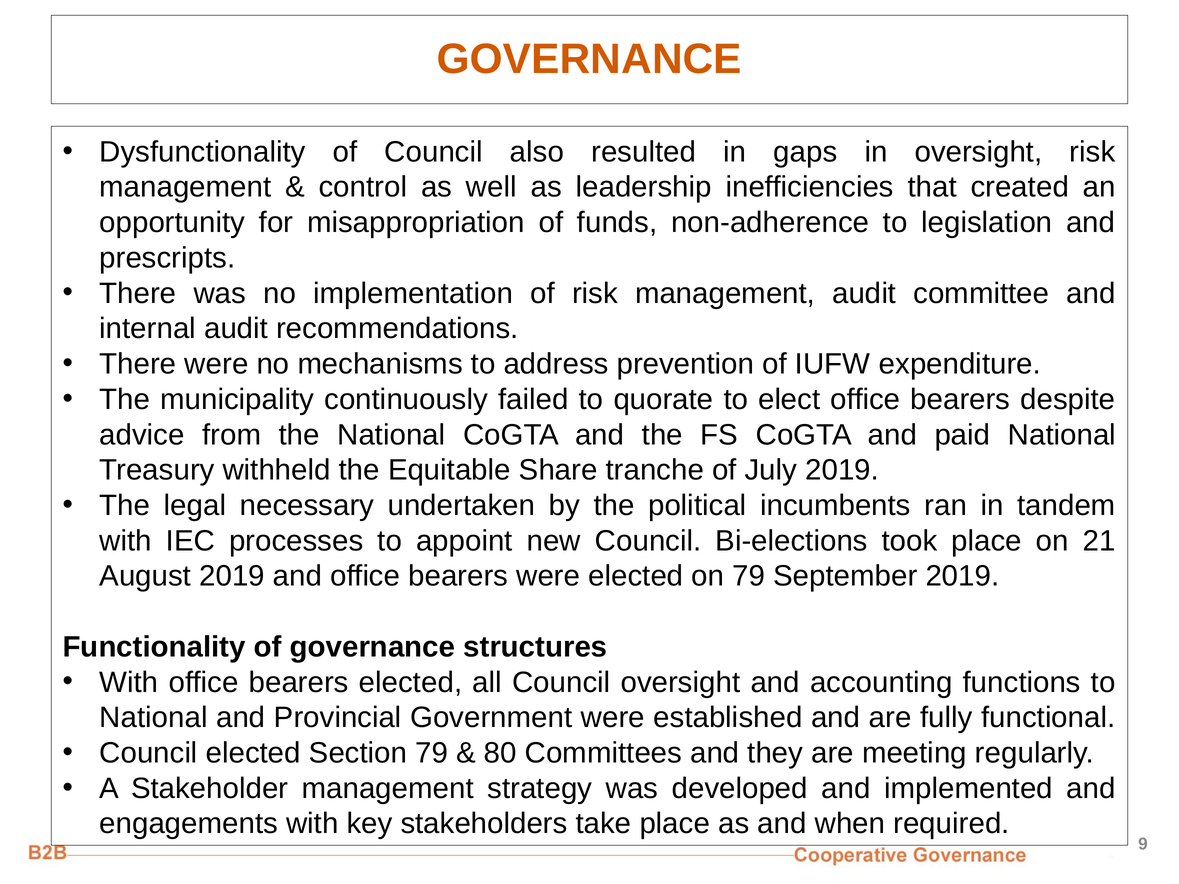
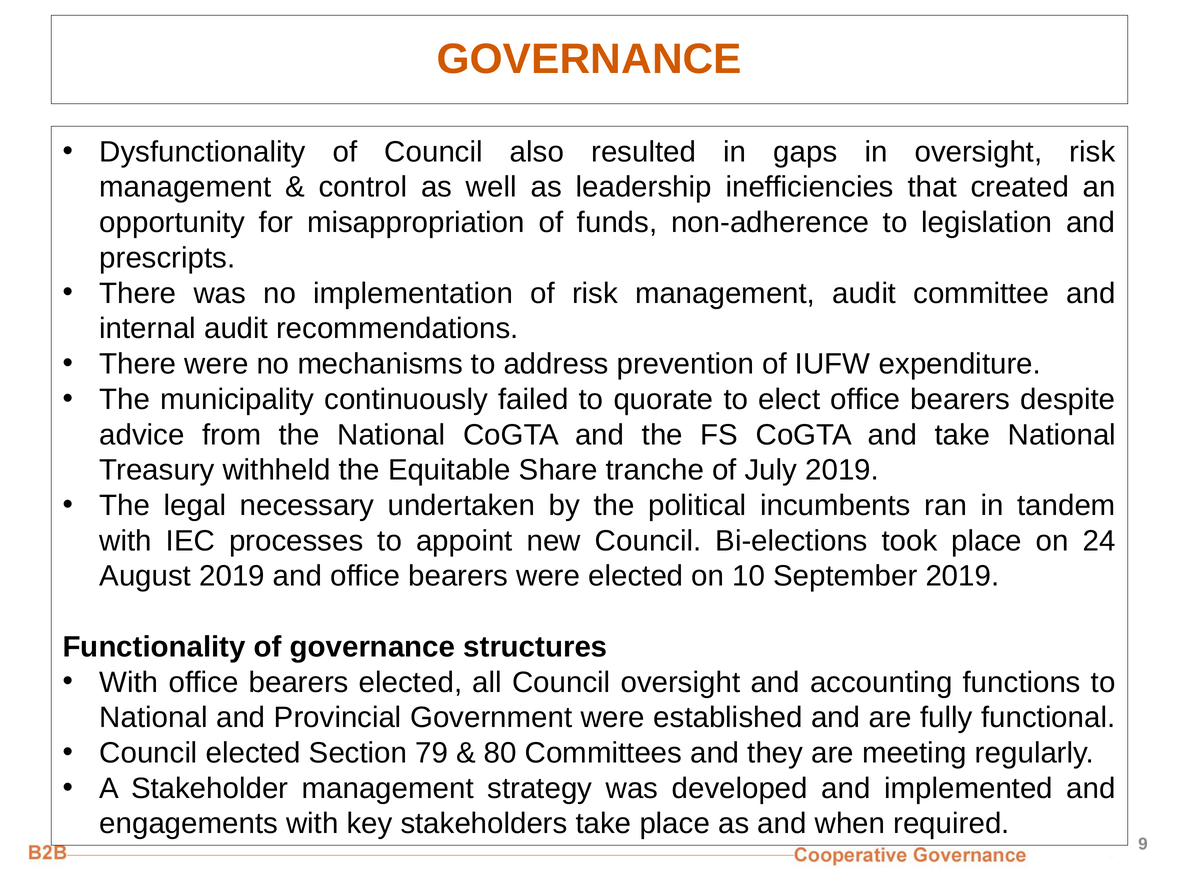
and paid: paid -> take
21: 21 -> 24
on 79: 79 -> 10
